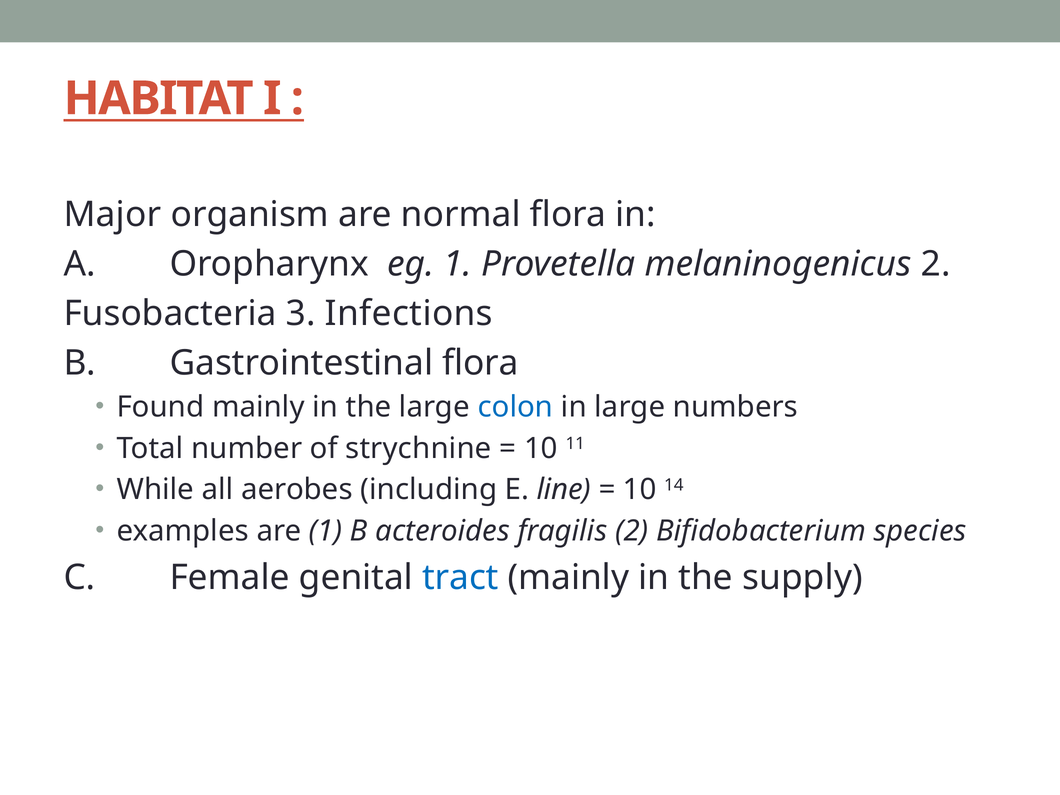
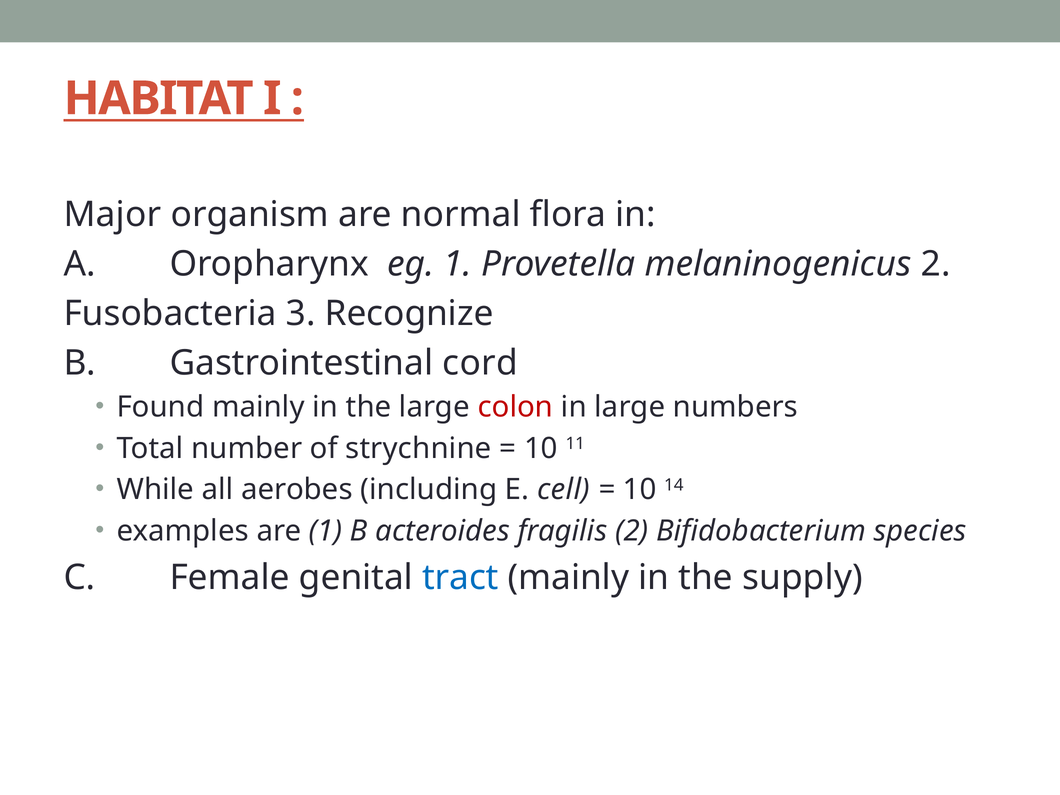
Infections: Infections -> Recognize
Gastrointestinal flora: flora -> cord
colon colour: blue -> red
line: line -> cell
